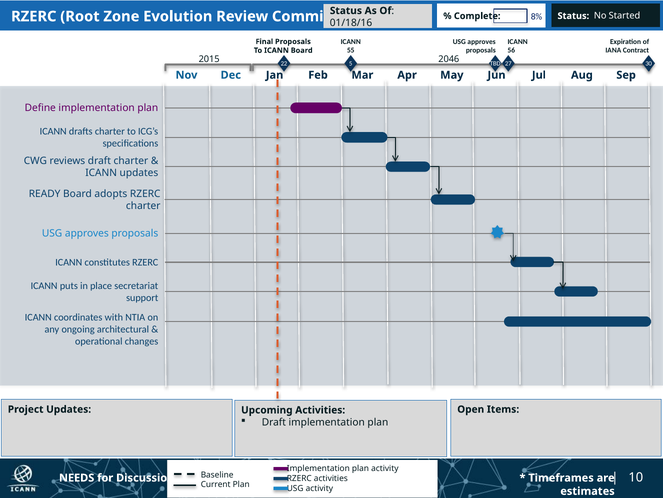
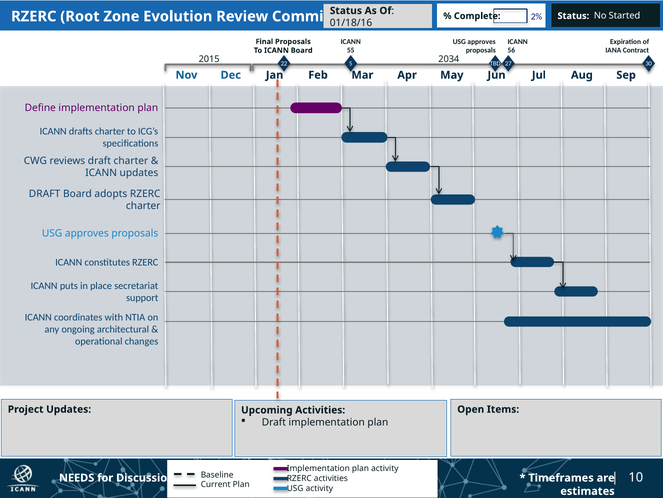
8%: 8% -> 2%
2046: 2046 -> 2034
READY at (45, 194): READY -> DRAFT
